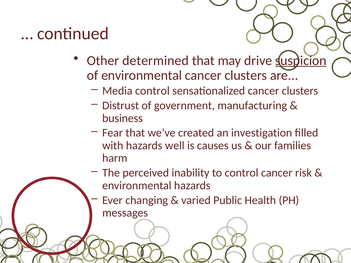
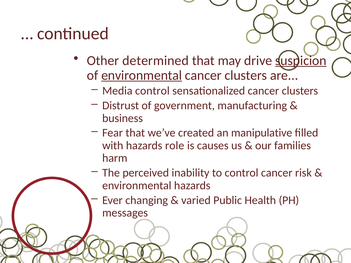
environmental at (142, 75) underline: none -> present
investigation: investigation -> manipulative
well: well -> role
